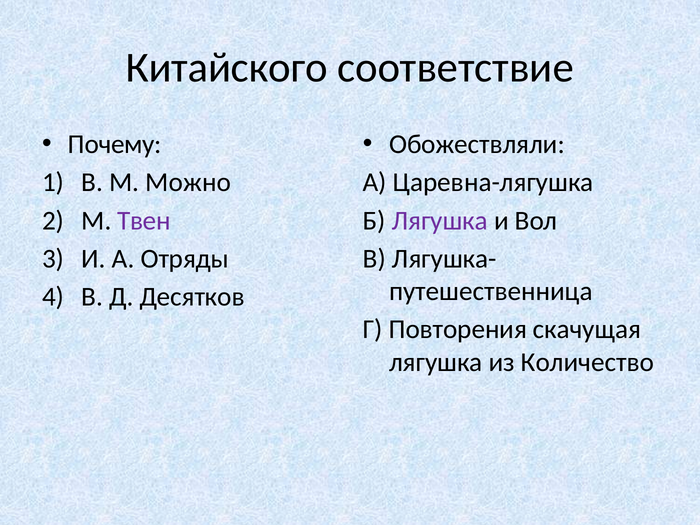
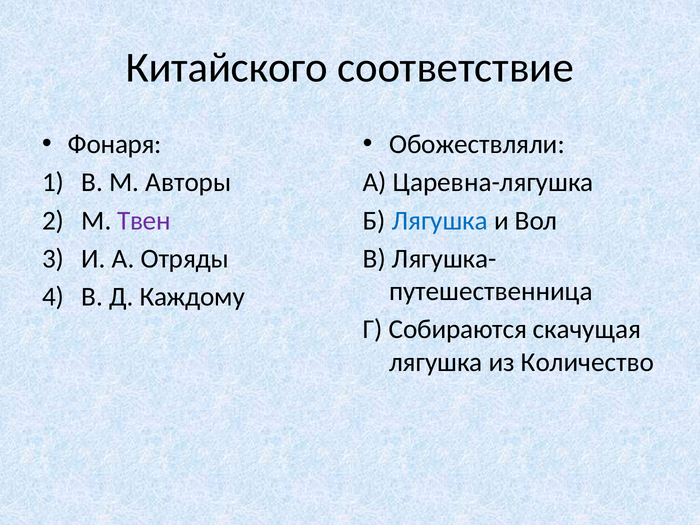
Почему: Почему -> Фонаря
Можно: Можно -> Авторы
Лягушка at (440, 221) colour: purple -> blue
Десятков: Десятков -> Каждому
Повторения: Повторения -> Собираются
